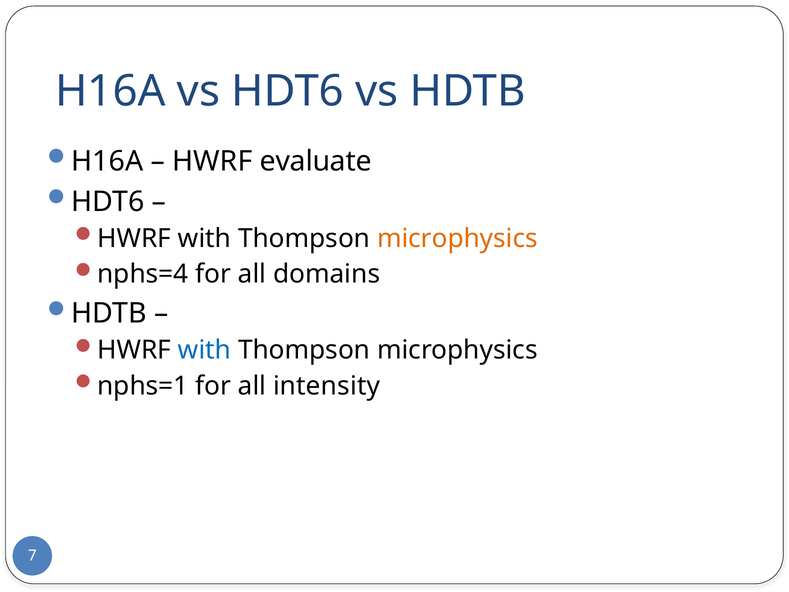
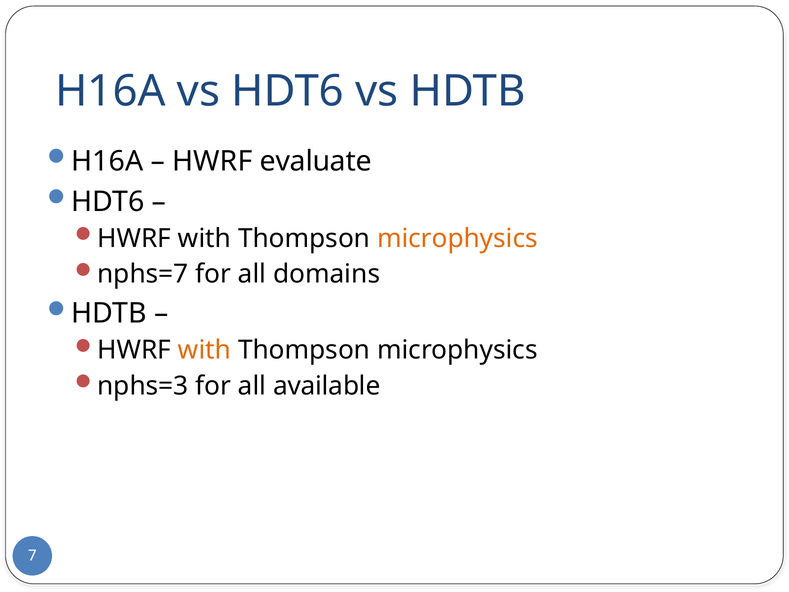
nphs=4: nphs=4 -> nphs=7
with at (205, 350) colour: blue -> orange
nphs=1: nphs=1 -> nphs=3
intensity: intensity -> available
